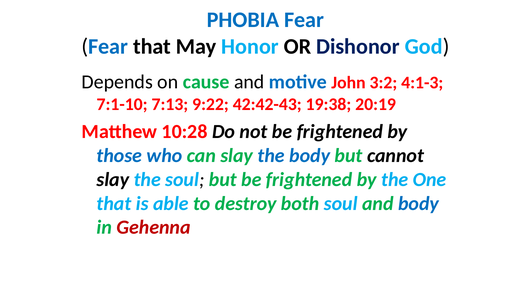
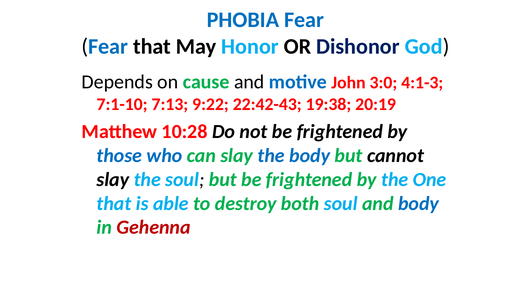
3:2: 3:2 -> 3:0
42:42-43: 42:42-43 -> 22:42-43
